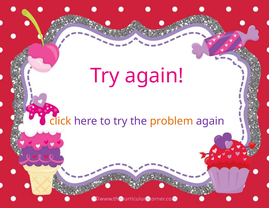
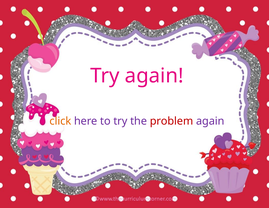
problem colour: orange -> red
